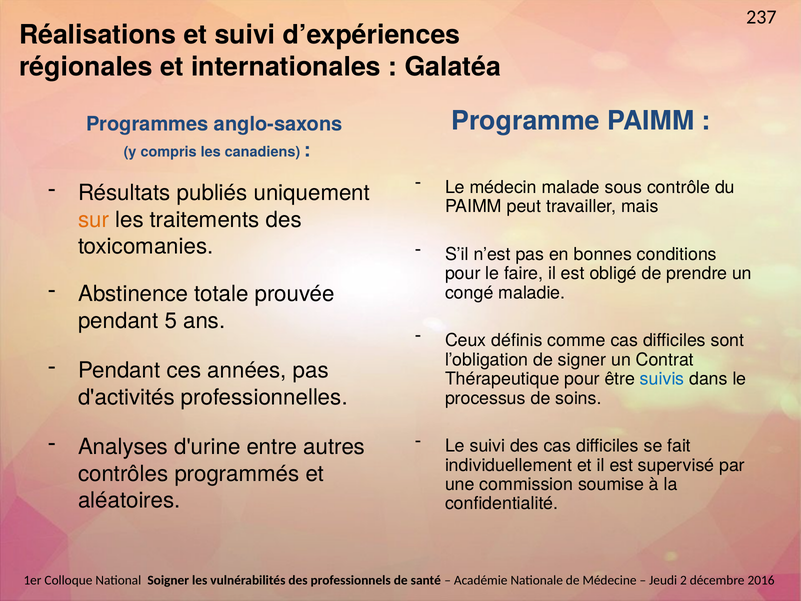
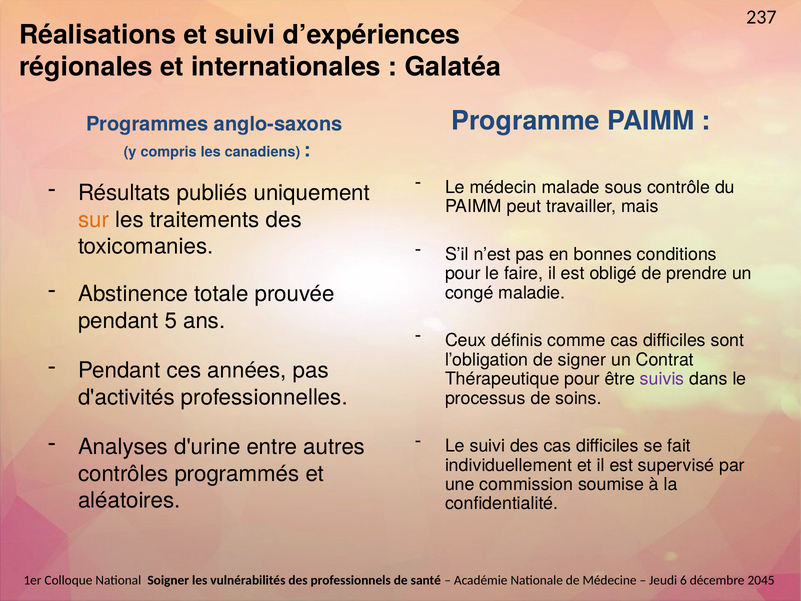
suivis colour: blue -> purple
2: 2 -> 6
2016: 2016 -> 2045
